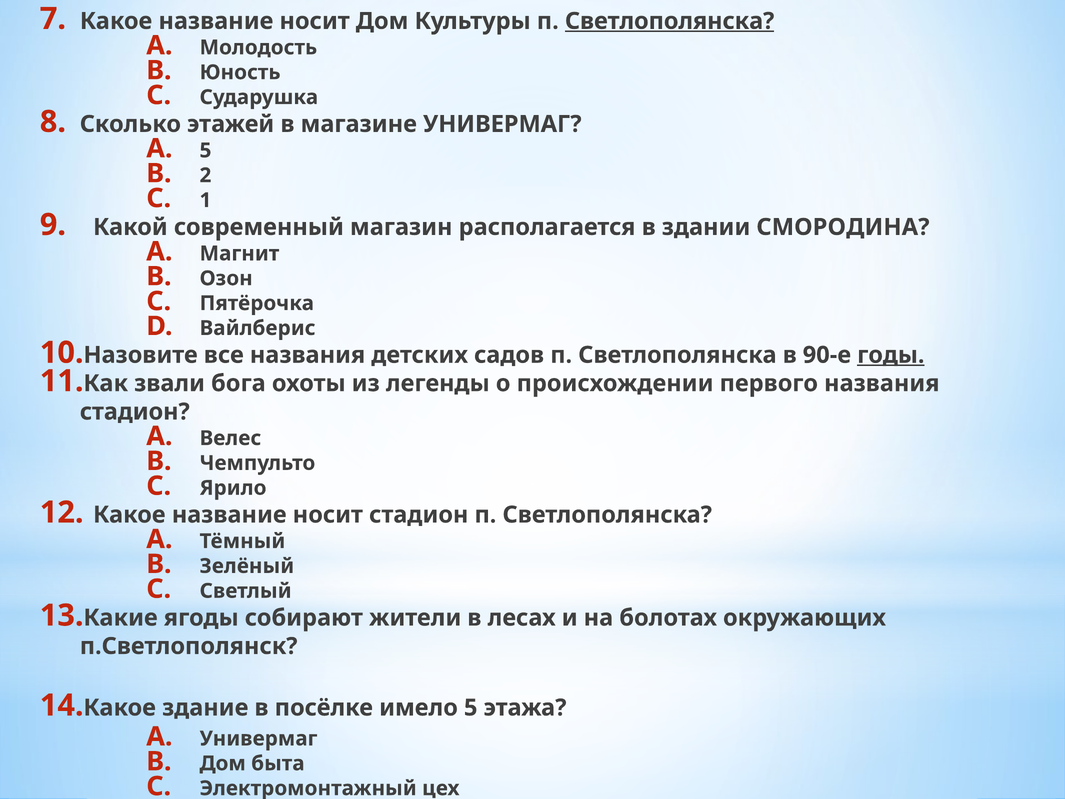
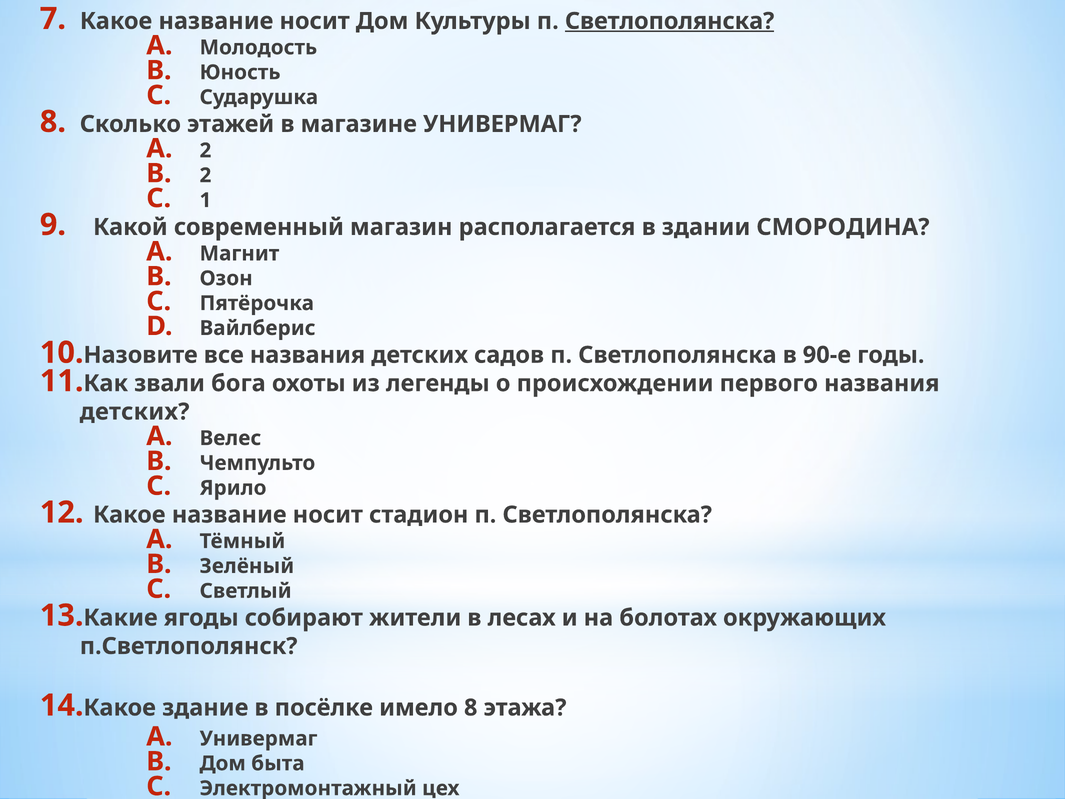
5 at (205, 150): 5 -> 2
годы underline: present -> none
стадион at (135, 412): стадион -> детских
имело 5: 5 -> 8
